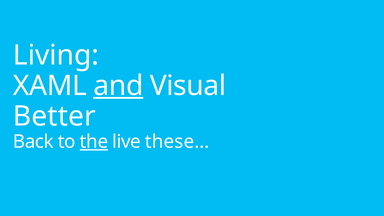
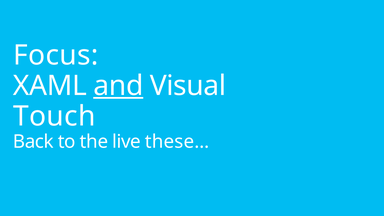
Living: Living -> Focus
Better: Better -> Touch
the underline: present -> none
